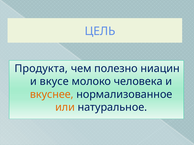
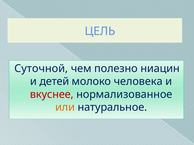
Продукта: Продукта -> Суточной
вкусе: вкусе -> детей
вкуснее colour: orange -> red
